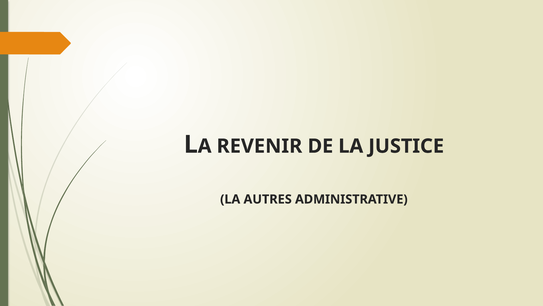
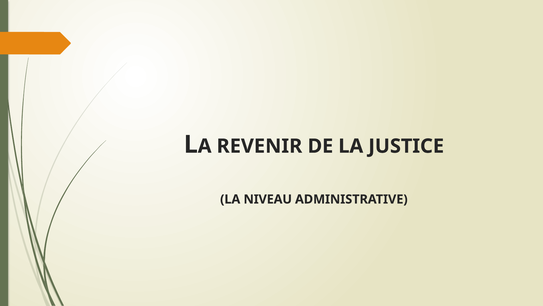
AUTRES: AUTRES -> NIVEAU
